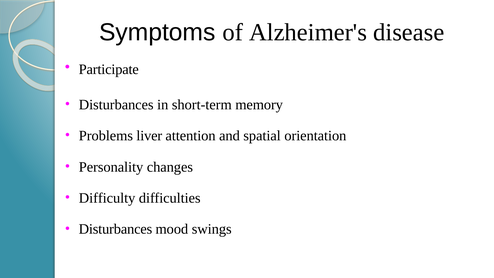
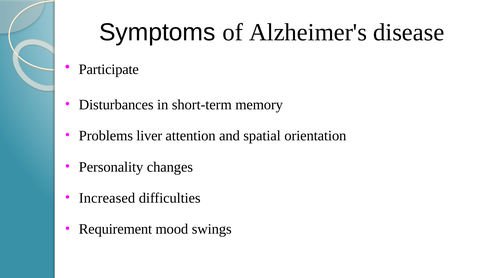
Difficulty: Difficulty -> Increased
Disturbances at (115, 229): Disturbances -> Requirement
